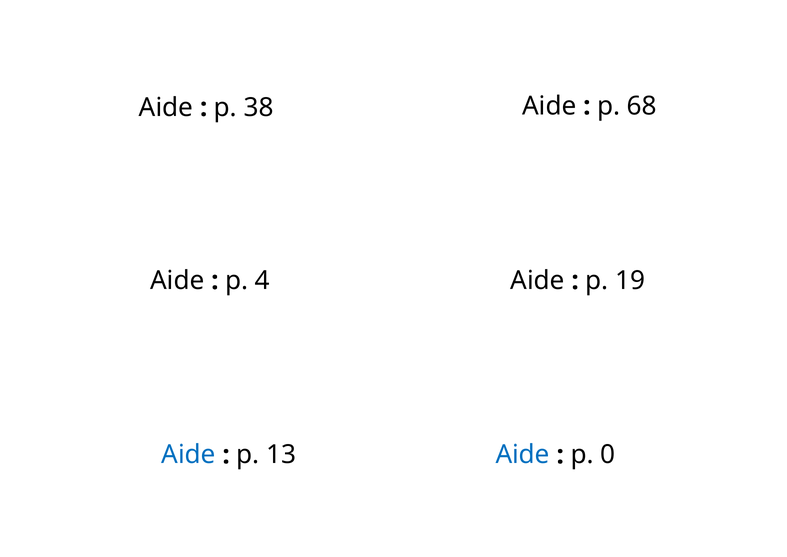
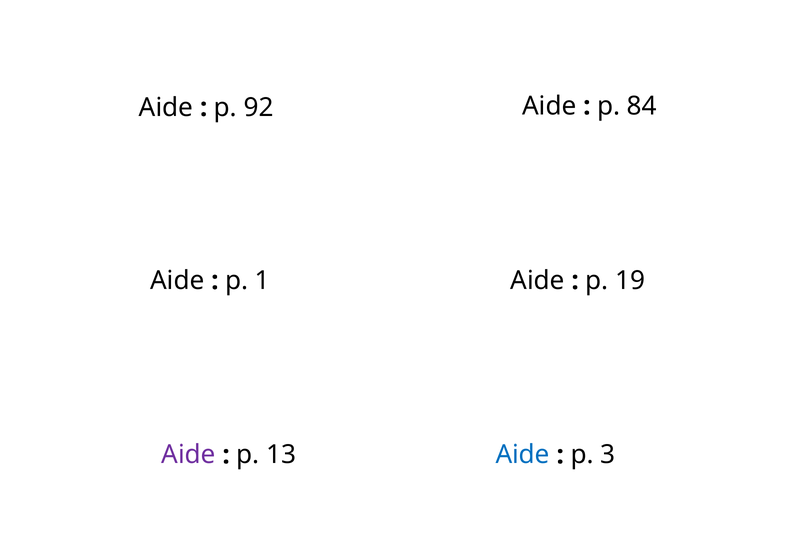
68: 68 -> 84
38: 38 -> 92
4: 4 -> 1
Aide at (189, 454) colour: blue -> purple
0: 0 -> 3
